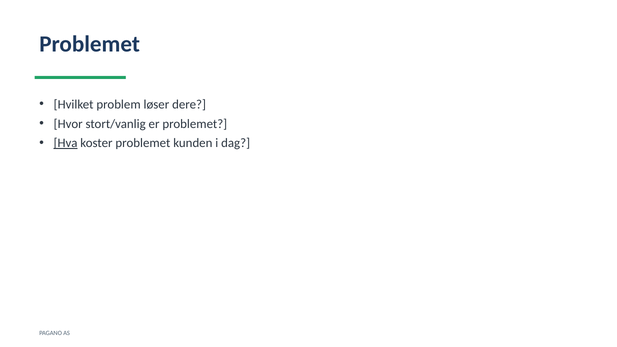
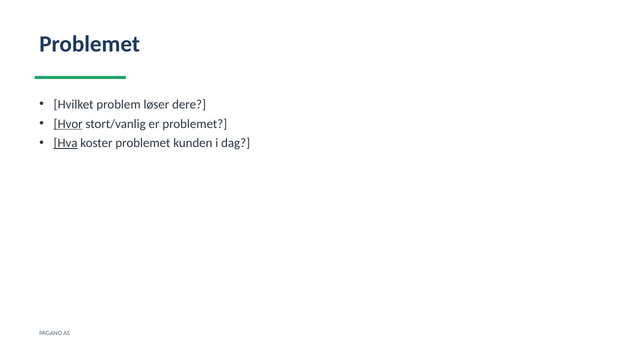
Hvor underline: none -> present
